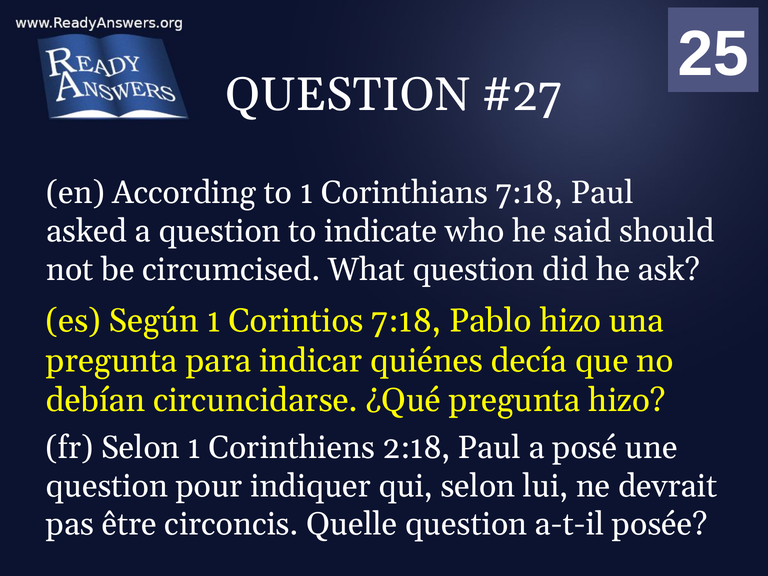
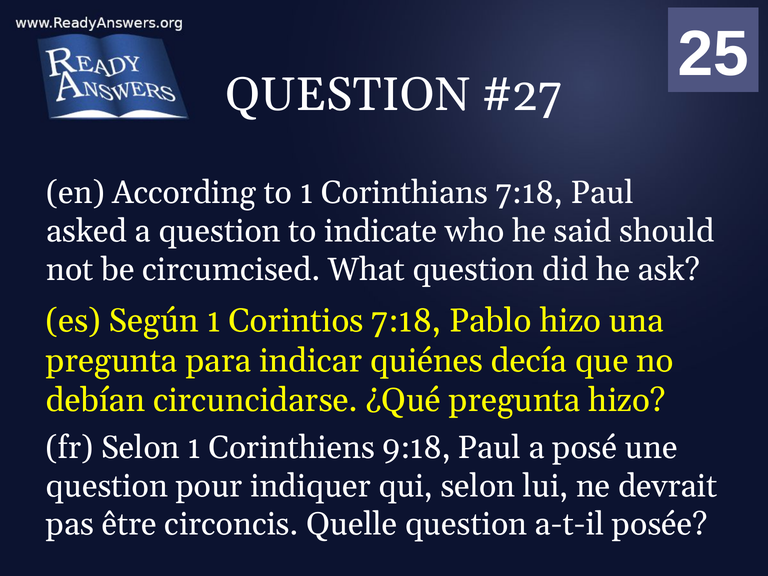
2:18: 2:18 -> 9:18
